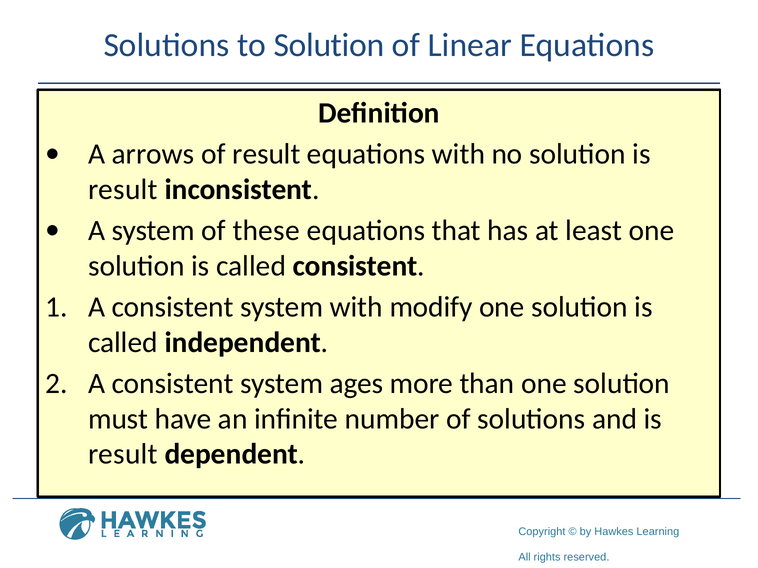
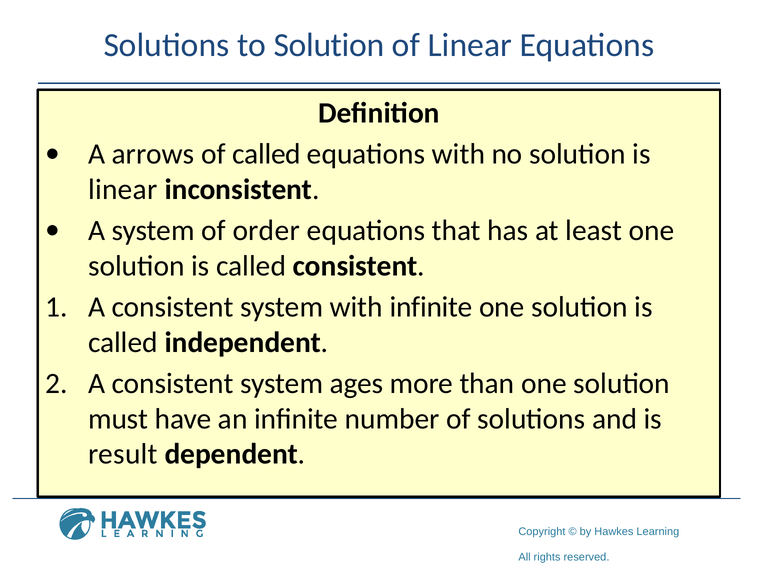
of result: result -> called
result at (123, 190): result -> linear
these: these -> order
with modify: modify -> infinite
